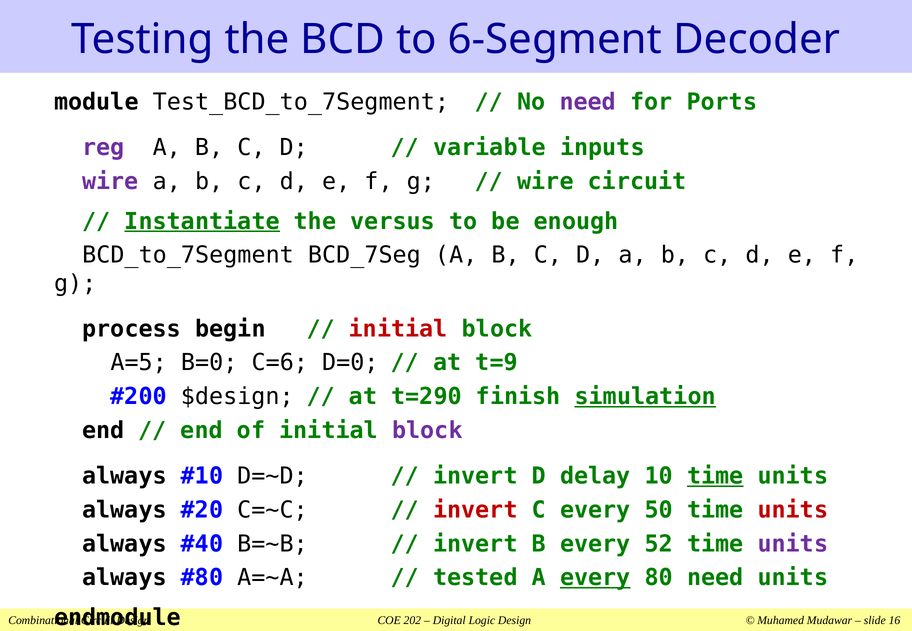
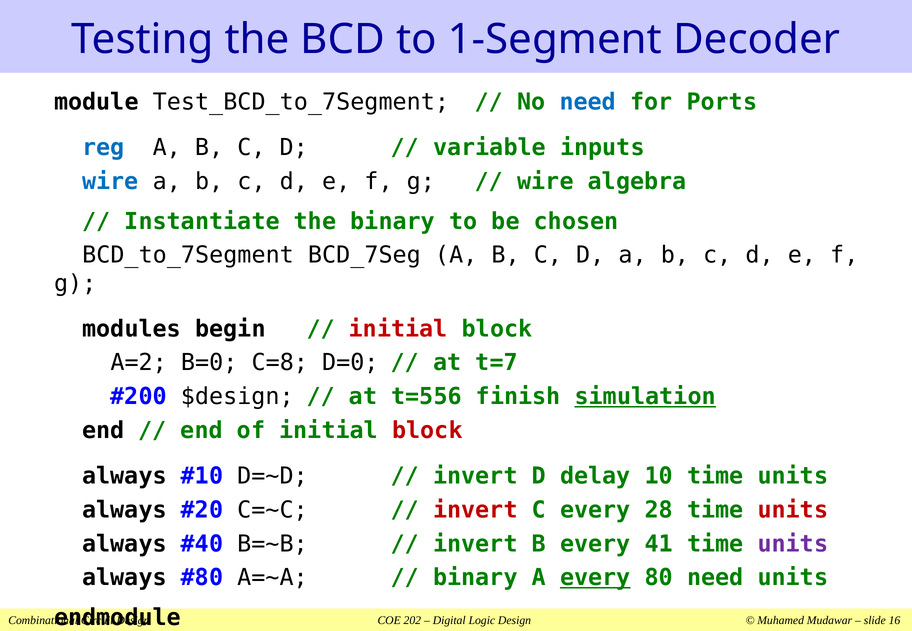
6-Segment: 6-Segment -> 1-Segment
need at (588, 102) colour: purple -> blue
reg colour: purple -> blue
wire at (110, 182) colour: purple -> blue
wire circuit: circuit -> algebra
Instantiate underline: present -> none
the versus: versus -> binary
enough: enough -> chosen
process: process -> modules
A=5: A=5 -> A=2
C=6: C=6 -> C=8
t=9: t=9 -> t=7
t=290: t=290 -> t=556
block at (427, 431) colour: purple -> red
time at (715, 476) underline: present -> none
50: 50 -> 28
52: 52 -> 41
tested at (475, 578): tested -> binary
